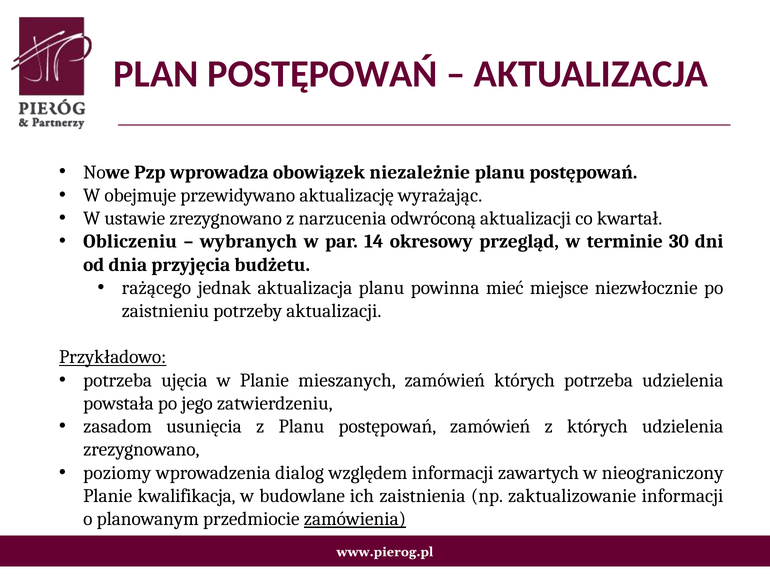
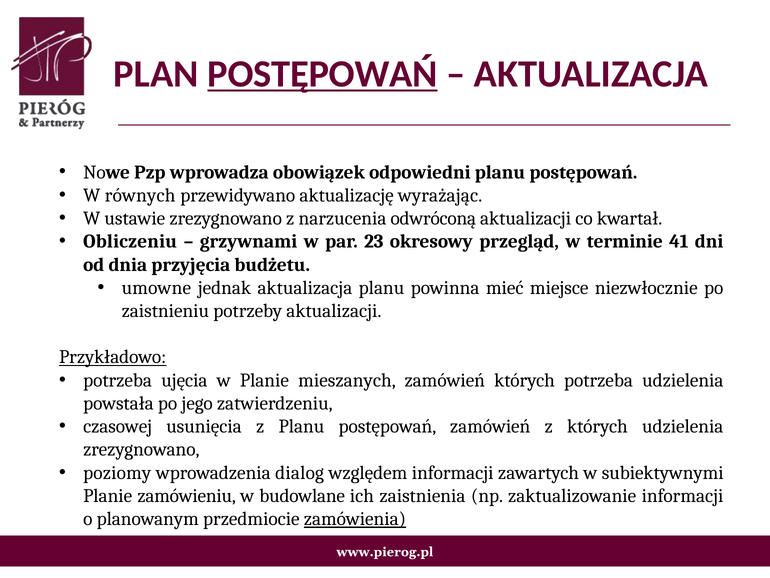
POSTĘPOWAŃ at (323, 74) underline: none -> present
niezależnie: niezależnie -> odpowiedni
obejmuje: obejmuje -> równych
wybranych: wybranych -> grzywnami
14: 14 -> 23
30: 30 -> 41
rażącego: rażącego -> umowne
zasadom: zasadom -> czasowej
nieograniczony: nieograniczony -> subiektywnymi
kwalifikacja: kwalifikacja -> zamówieniu
